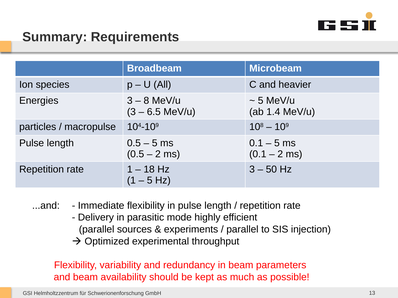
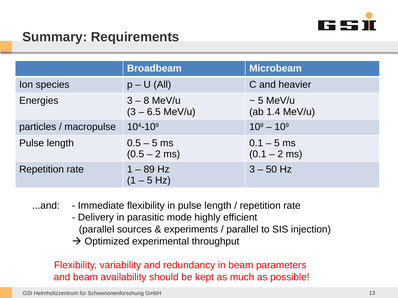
18: 18 -> 89
